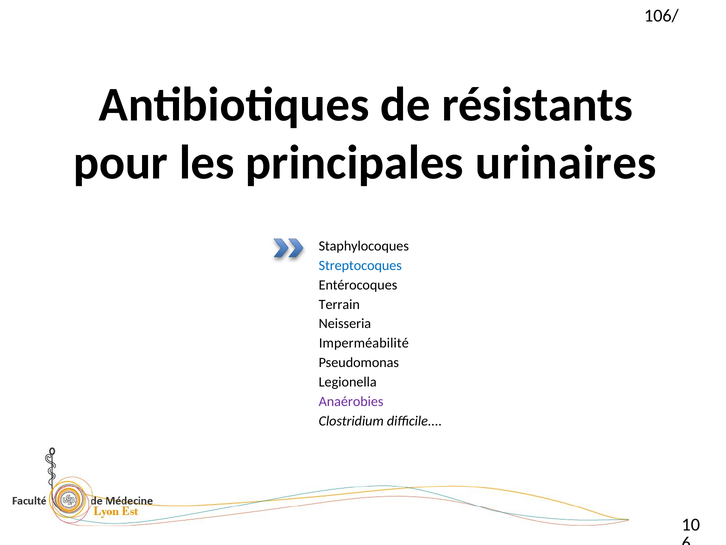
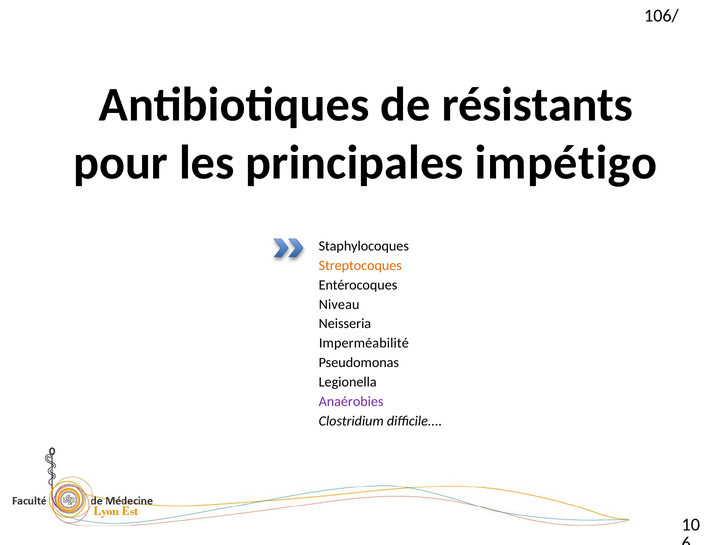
urinaires: urinaires -> impétigo
Streptocoques colour: blue -> orange
Terrain: Terrain -> Niveau
